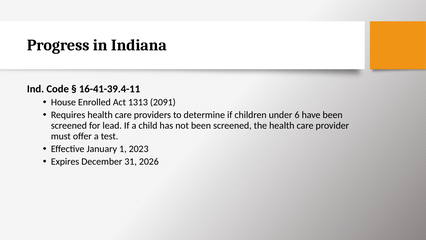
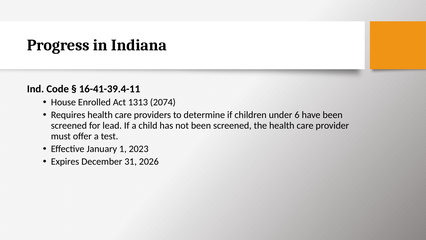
2091: 2091 -> 2074
